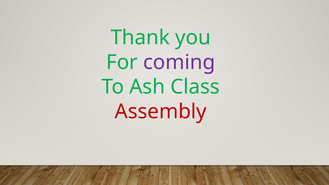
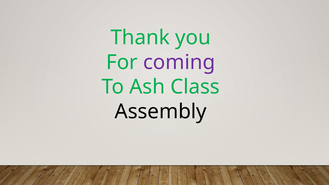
Assembly colour: red -> black
